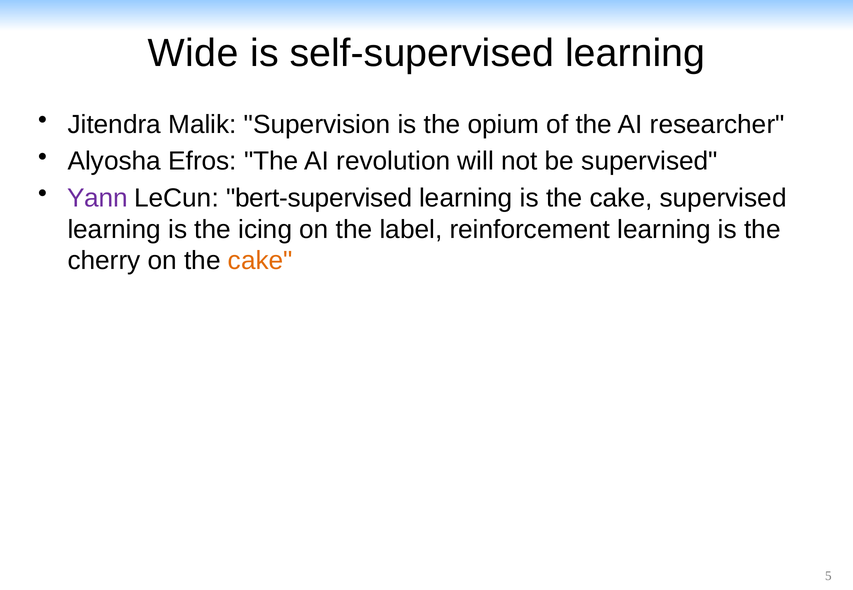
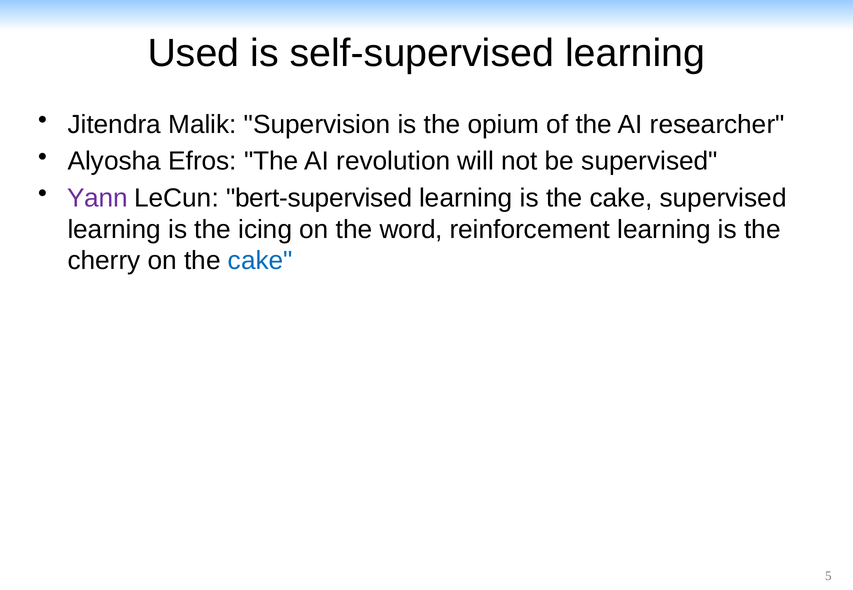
Wide: Wide -> Used
label: label -> word
cake at (260, 261) colour: orange -> blue
